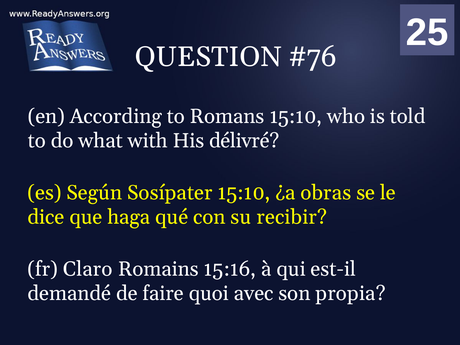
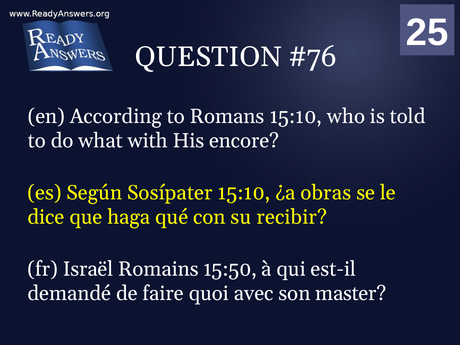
délivré: délivré -> encore
Claro: Claro -> Israël
15:16: 15:16 -> 15:50
propia: propia -> master
